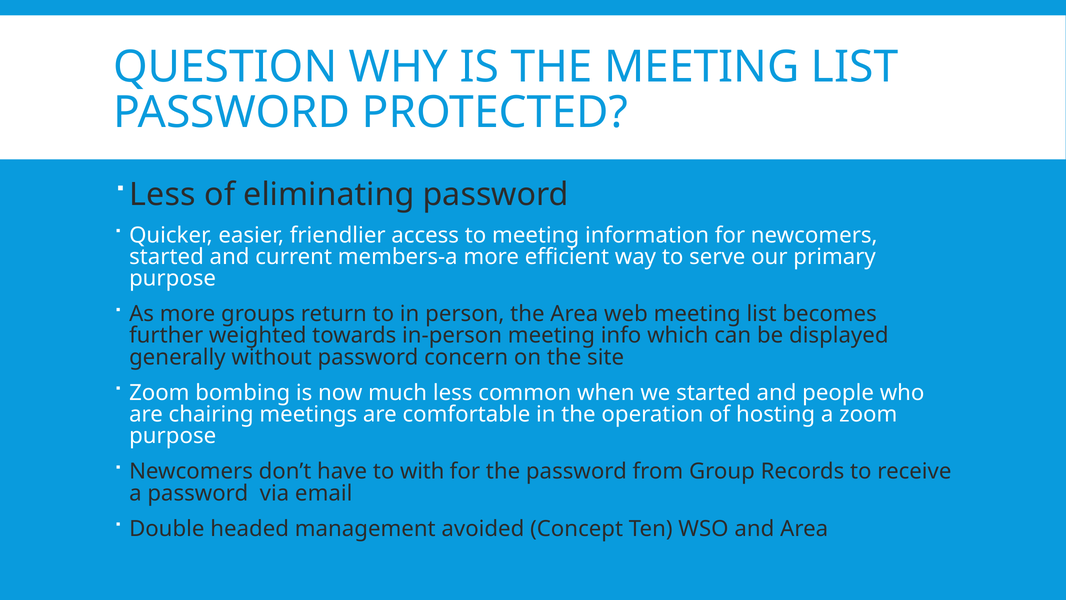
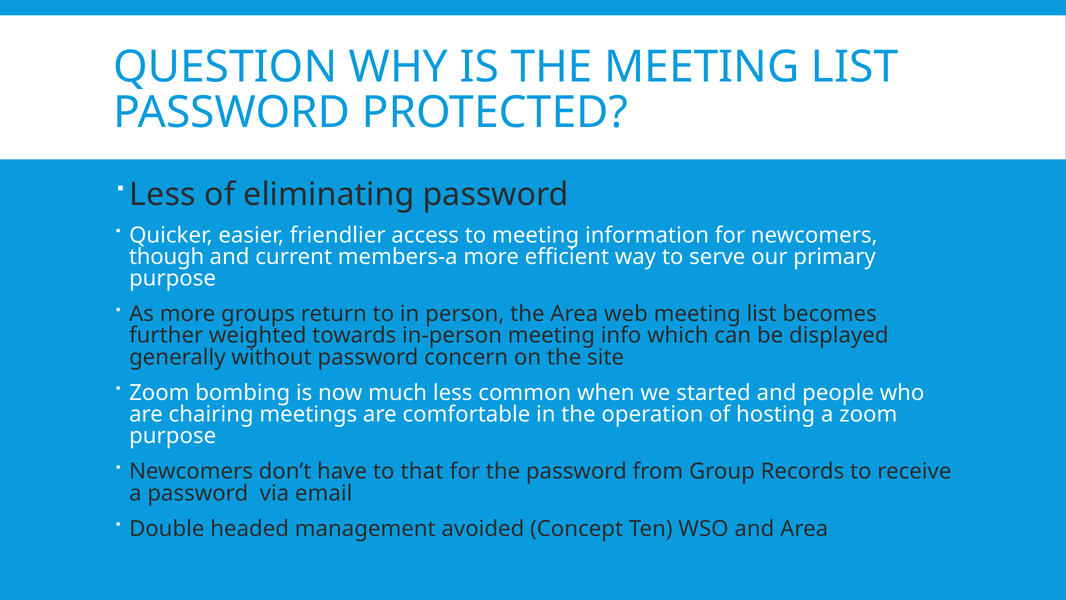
started at (166, 257): started -> though
with: with -> that
